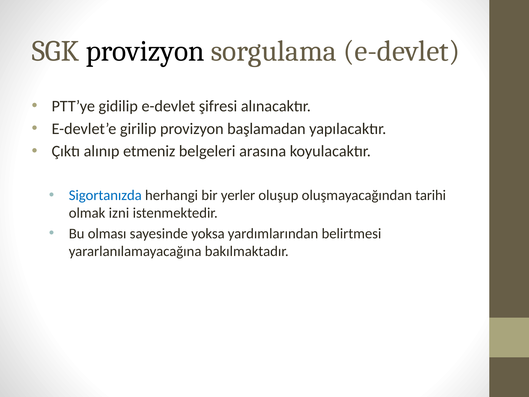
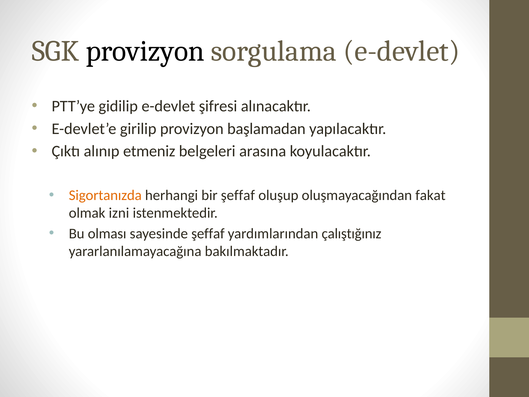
Sigortanızda colour: blue -> orange
bir yerler: yerler -> şeffaf
tarihi: tarihi -> fakat
sayesinde yoksa: yoksa -> şeffaf
belirtmesi: belirtmesi -> çalıştığınız
